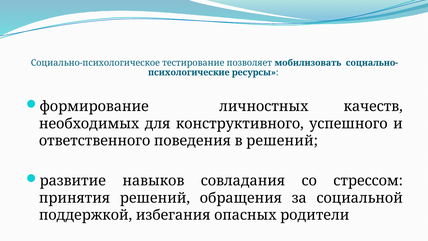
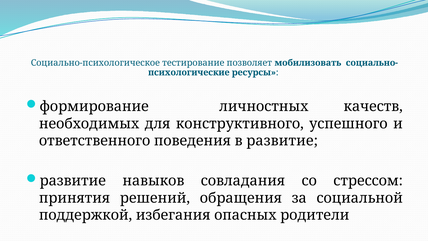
в решений: решений -> развитие
